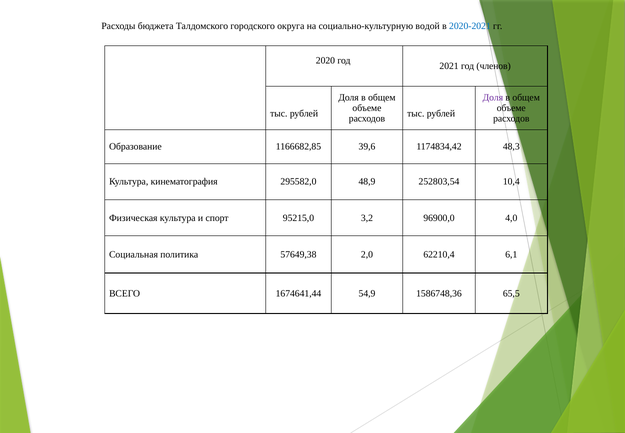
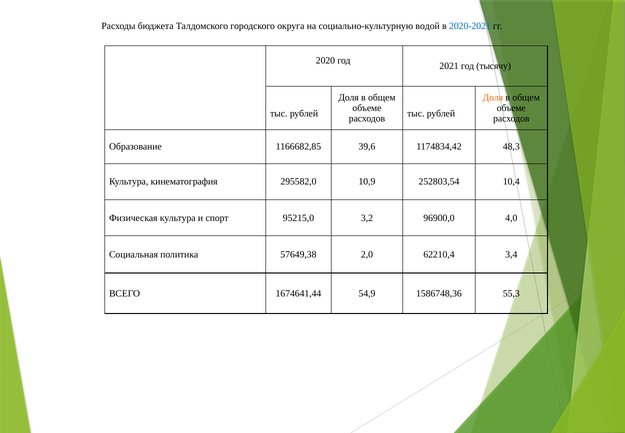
членов: членов -> тысячу
Доля at (493, 97) colour: purple -> orange
48,9: 48,9 -> 10,9
6,1: 6,1 -> 3,4
65,5: 65,5 -> 55,3
